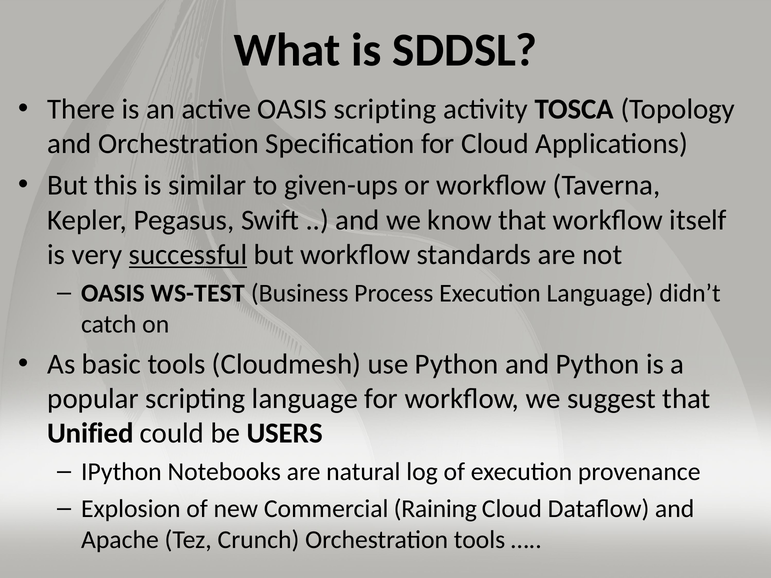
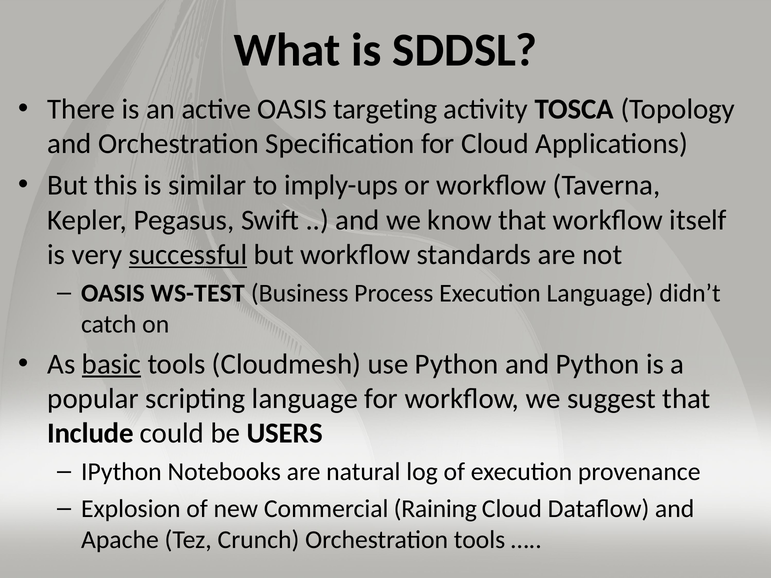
OASIS scripting: scripting -> targeting
given-ups: given-ups -> imply-ups
basic underline: none -> present
Unified: Unified -> Include
